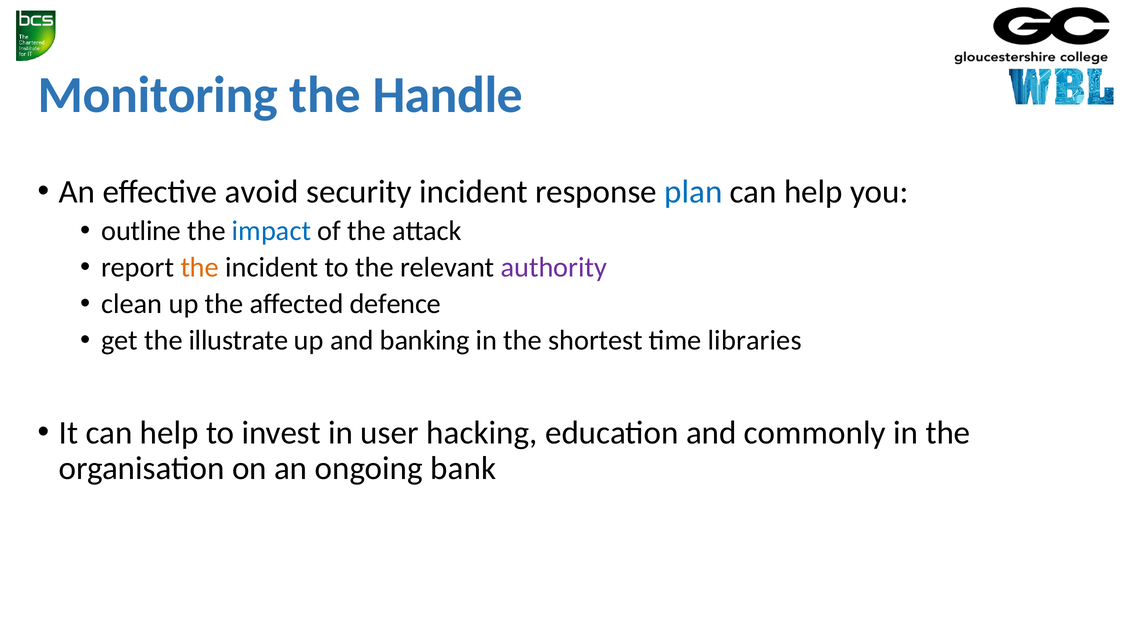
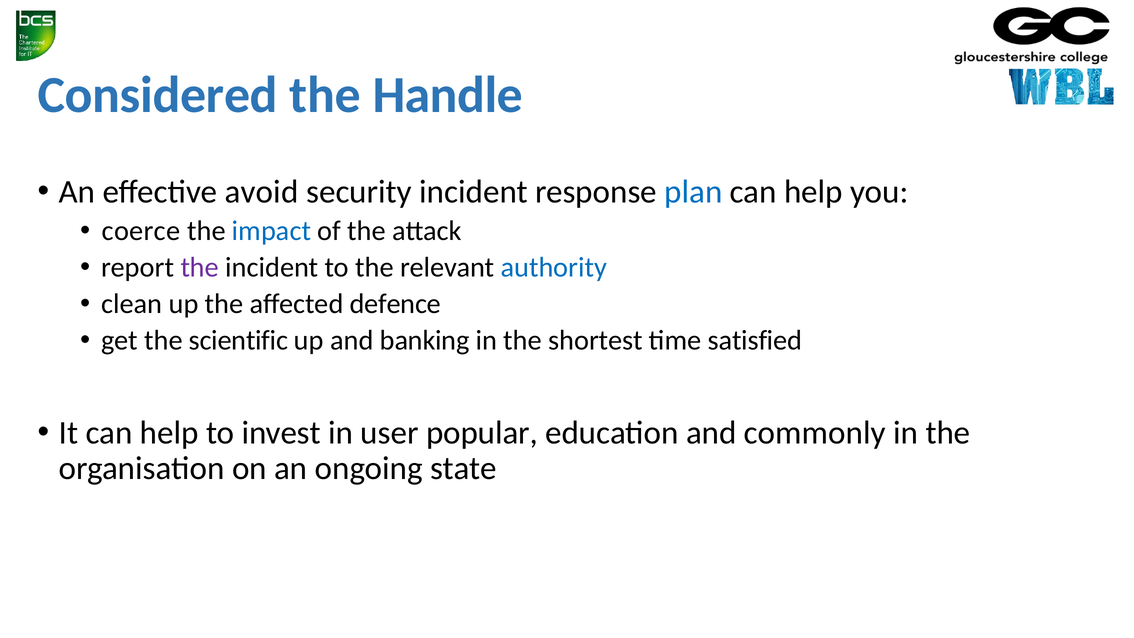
Monitoring: Monitoring -> Considered
outline: outline -> coerce
the at (200, 267) colour: orange -> purple
authority colour: purple -> blue
illustrate: illustrate -> scientific
libraries: libraries -> satisfied
hacking: hacking -> popular
bank: bank -> state
